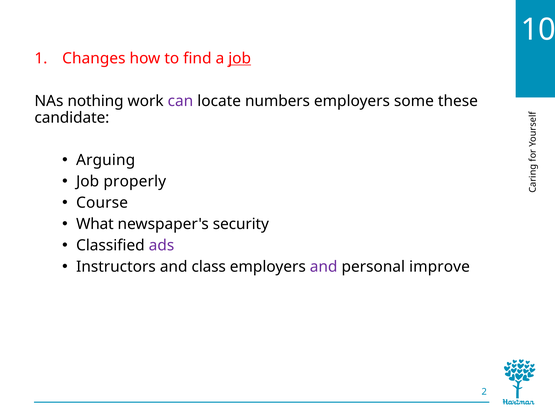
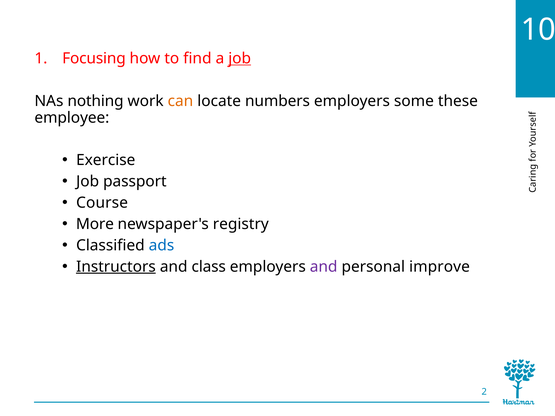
Changes: Changes -> Focusing
can colour: purple -> orange
candidate: candidate -> employee
Arguing: Arguing -> Exercise
properly: properly -> passport
What: What -> More
security: security -> registry
ads colour: purple -> blue
Instructors underline: none -> present
